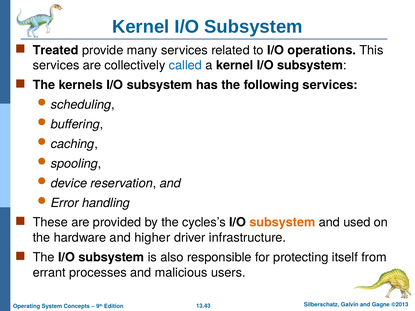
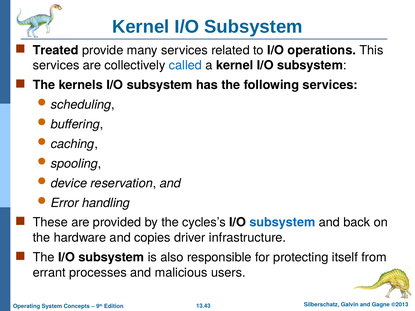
subsystem at (282, 223) colour: orange -> blue
used: used -> back
higher: higher -> copies
